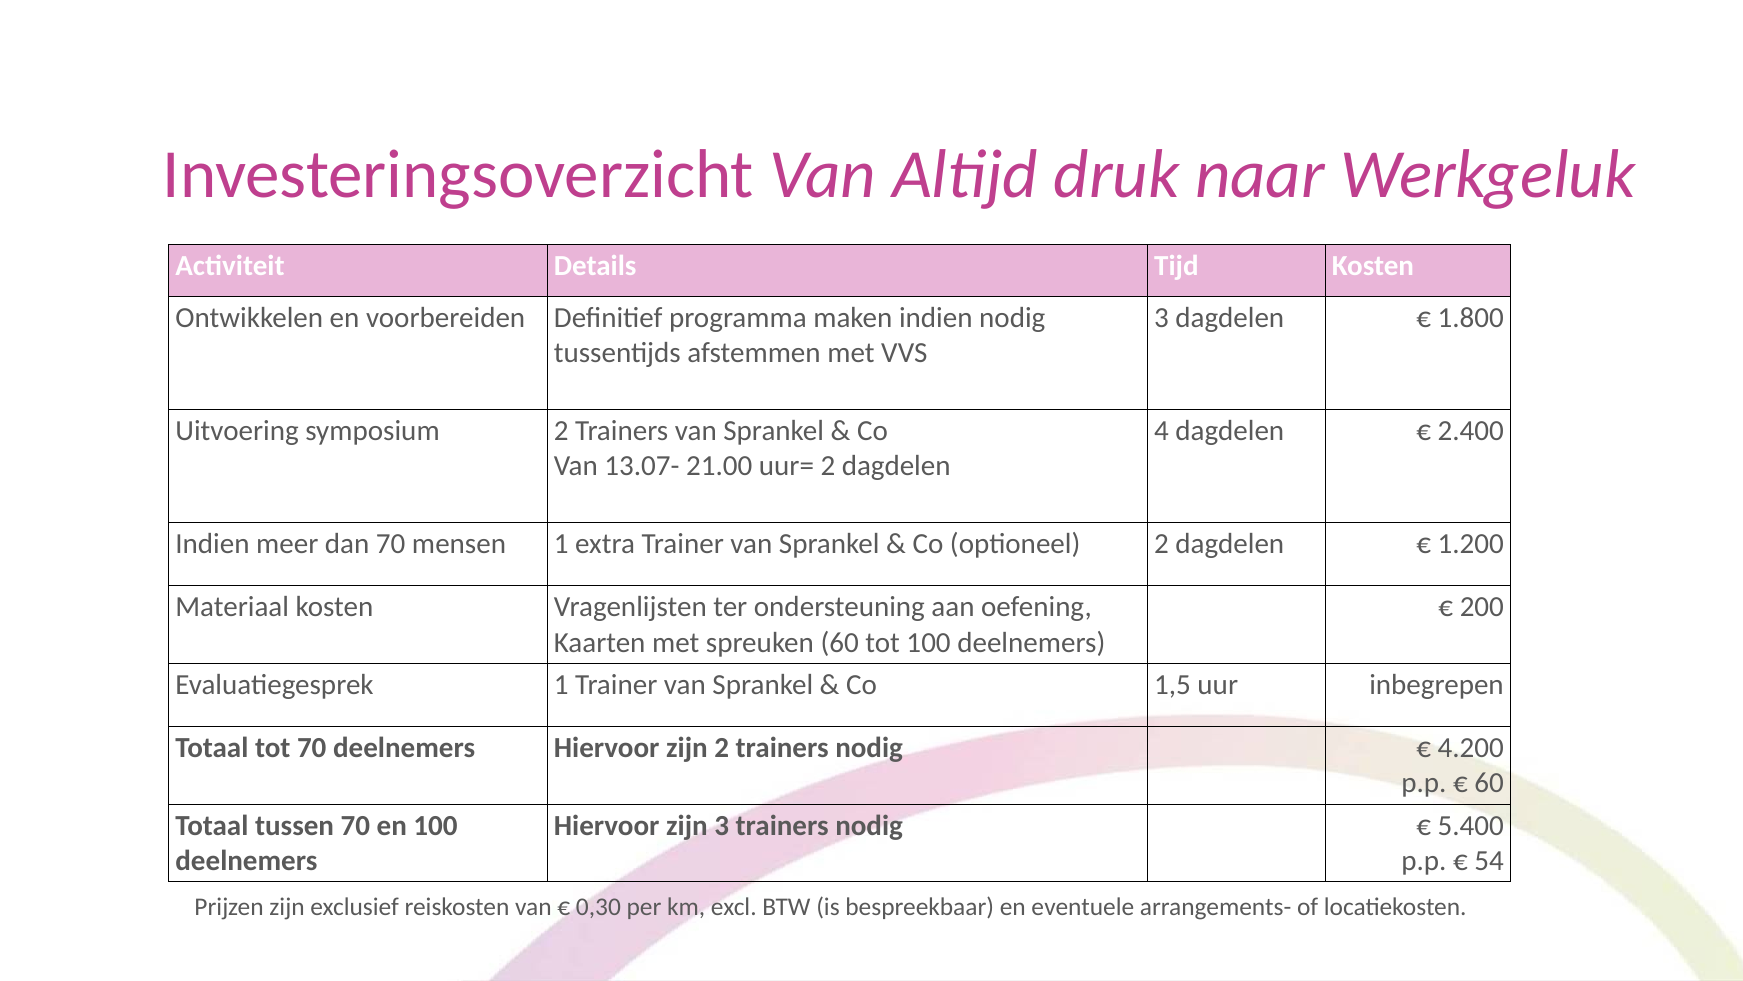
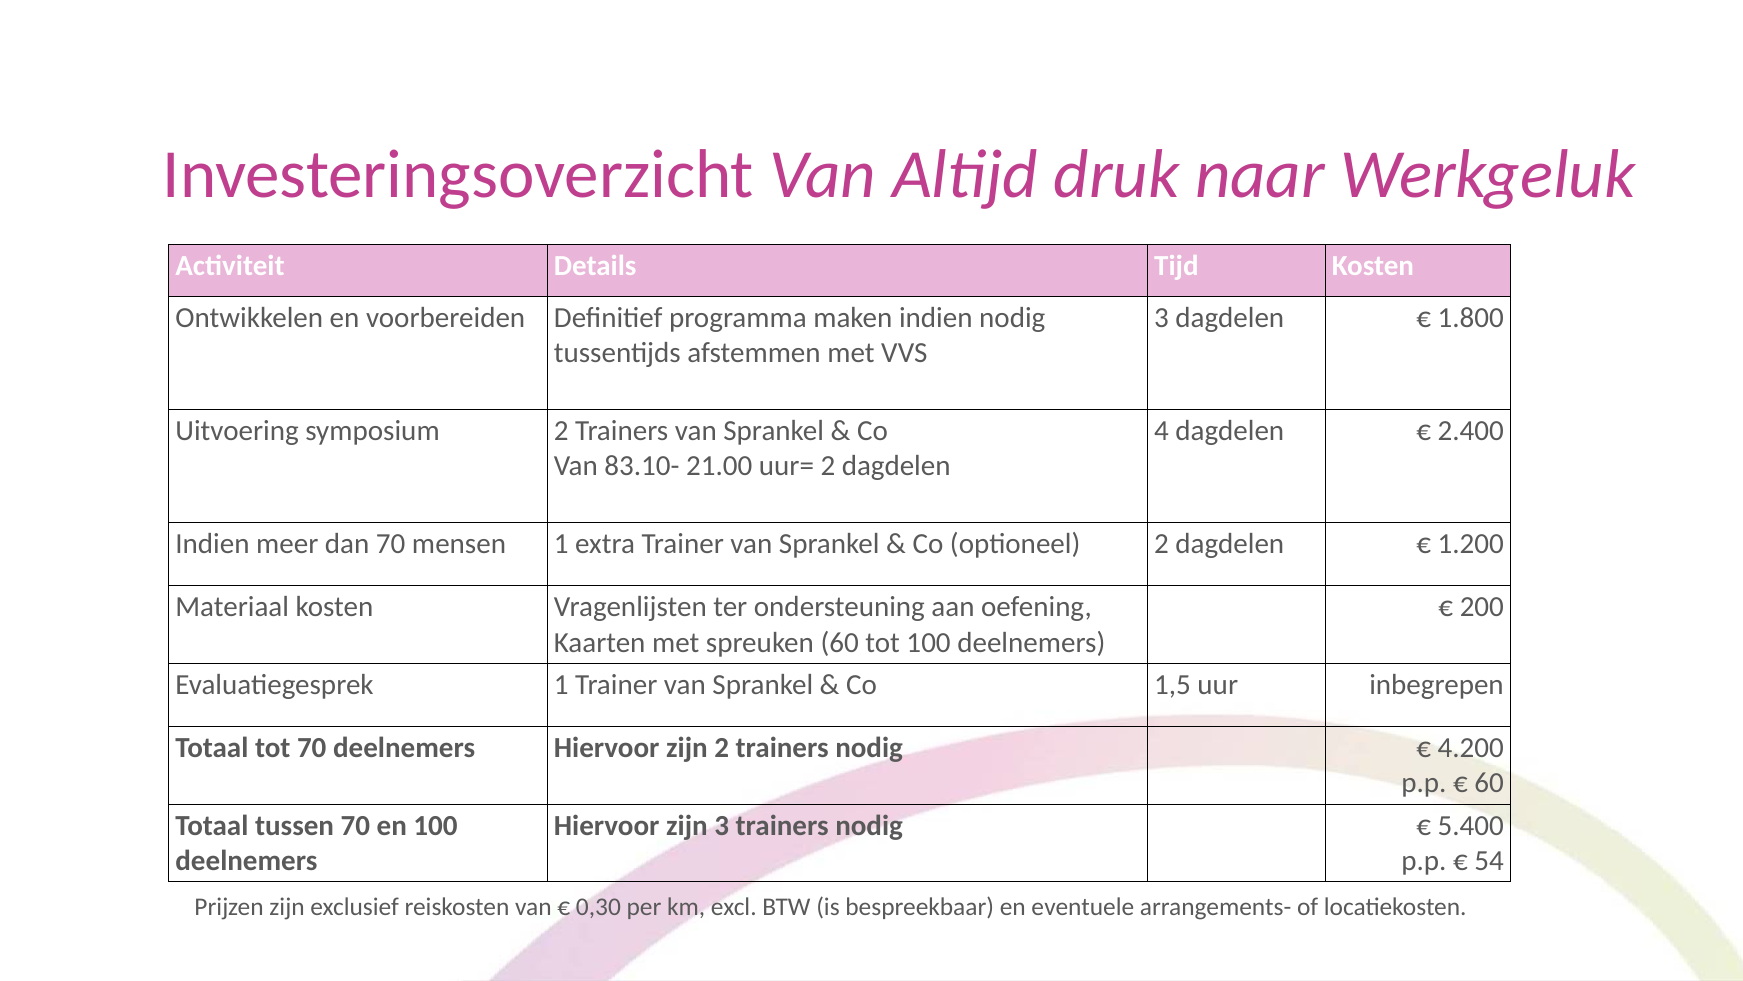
13.07-: 13.07- -> 83.10-
